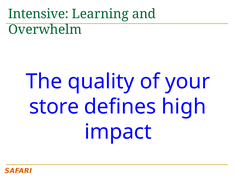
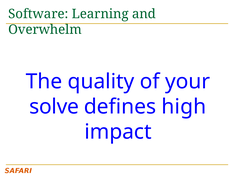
Intensive: Intensive -> Software
store: store -> solve
